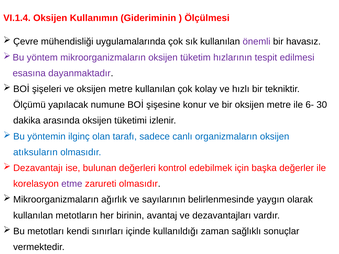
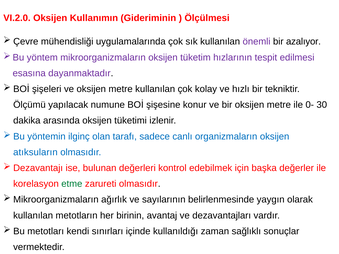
VI.1.4: VI.1.4 -> VI.2.0
havasız: havasız -> azalıyor
6-: 6- -> 0-
etme colour: purple -> green
